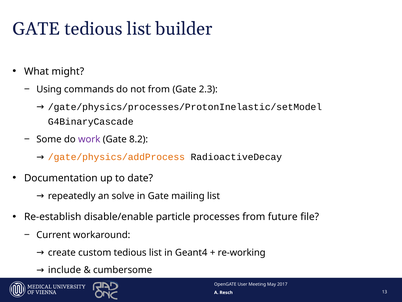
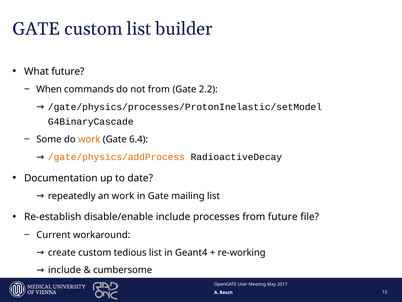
GATE tedious: tedious -> custom
What might: might -> future
Using: Using -> When
2.3: 2.3 -> 2.2
work at (89, 139) colour: purple -> orange
8.2: 8.2 -> 6.4
an solve: solve -> work
disable/enable particle: particle -> include
